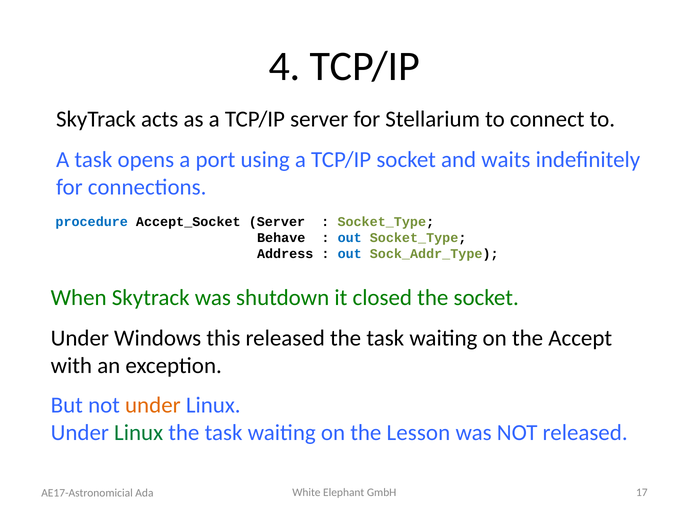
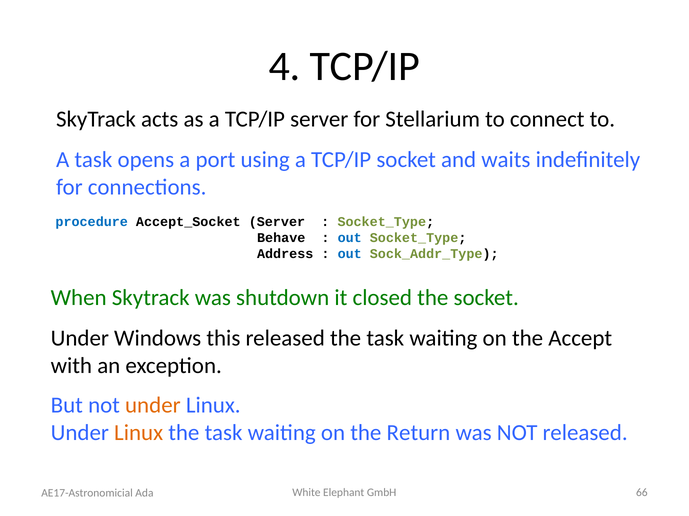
Linux at (139, 433) colour: green -> orange
Lesson: Lesson -> Return
17: 17 -> 66
